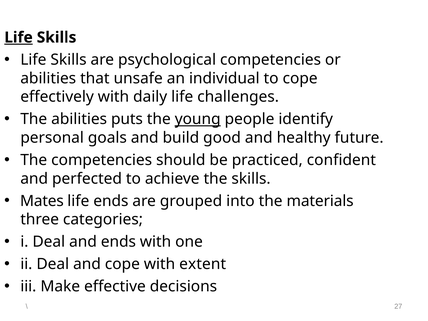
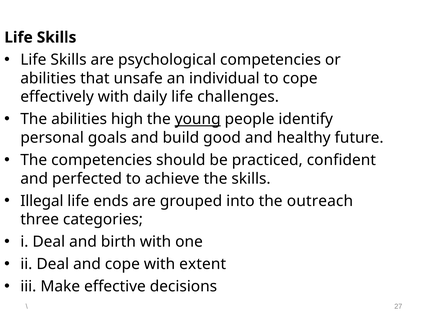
Life at (19, 37) underline: present -> none
puts: puts -> high
Mates: Mates -> Illegal
materials: materials -> outreach
and ends: ends -> birth
